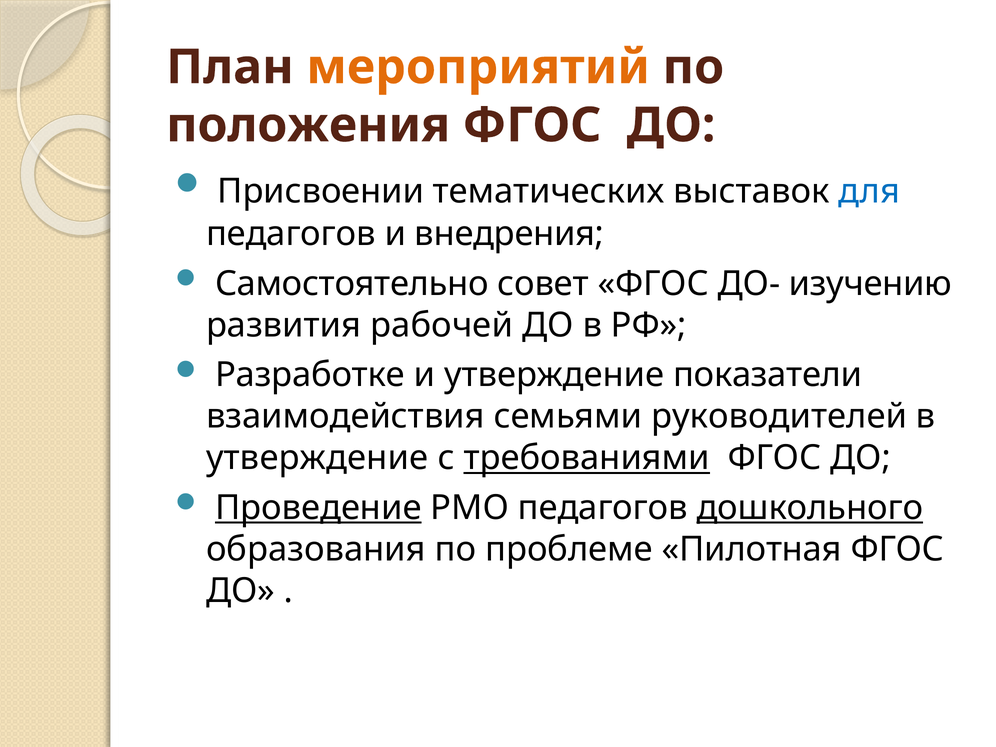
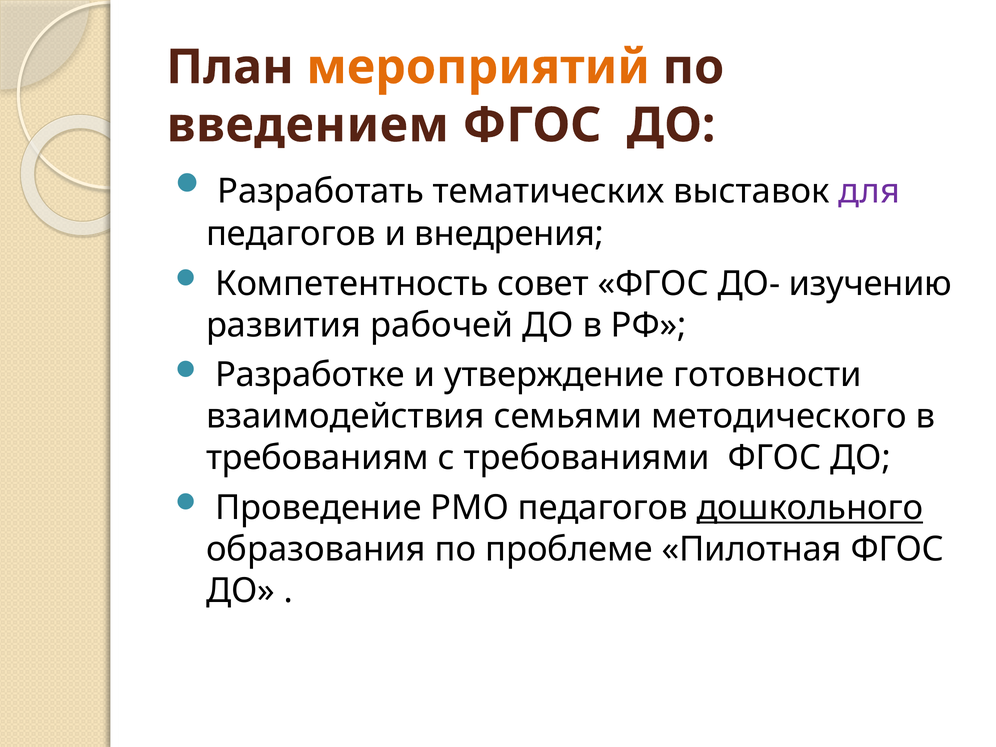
положения: положения -> введением
Присвоении: Присвоении -> Разработать
для colour: blue -> purple
Самостоятельно: Самостоятельно -> Компетентность
показатели: показатели -> готовности
руководителей: руководителей -> методического
утверждение at (317, 458): утверждение -> требованиям
требованиями underline: present -> none
Проведение underline: present -> none
